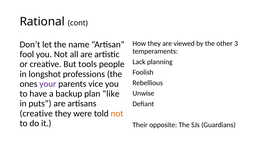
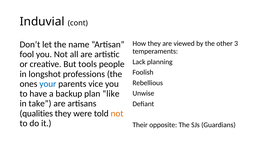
Rational: Rational -> Induvial
your colour: purple -> blue
puts: puts -> take
creative at (36, 114): creative -> qualities
